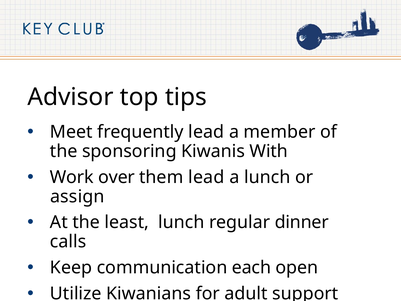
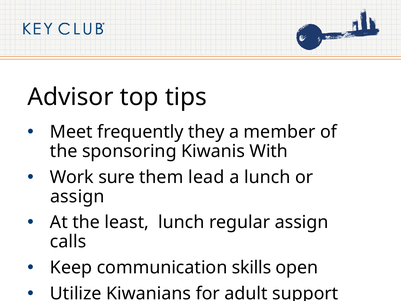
frequently lead: lead -> they
over: over -> sure
regular dinner: dinner -> assign
each: each -> skills
